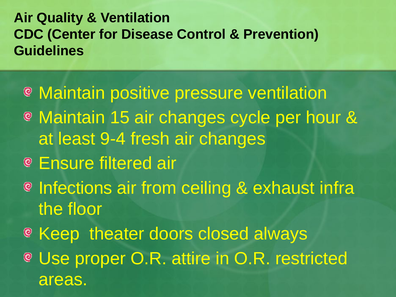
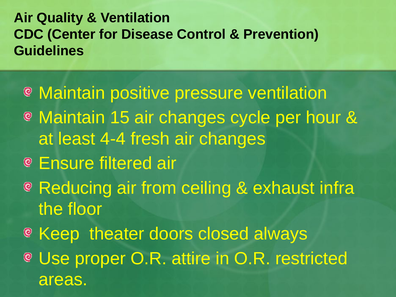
9-4: 9-4 -> 4-4
Infections: Infections -> Reducing
